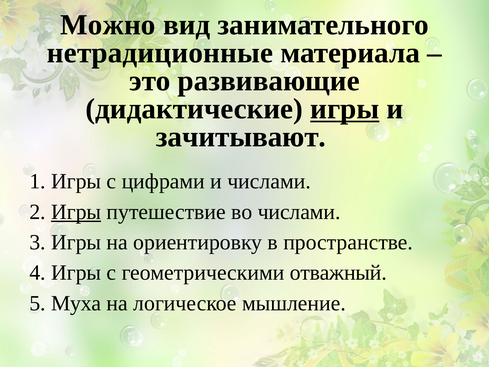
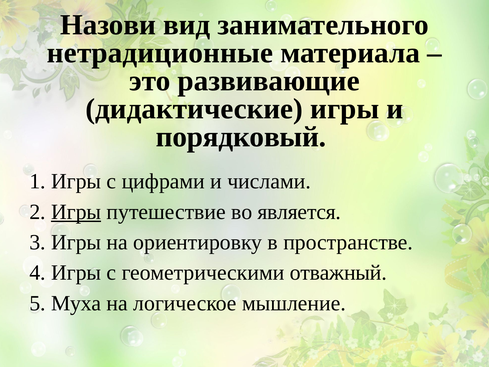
Можно: Можно -> Назови
игры at (345, 109) underline: present -> none
зачитывают: зачитывают -> порядковый
во числами: числами -> является
